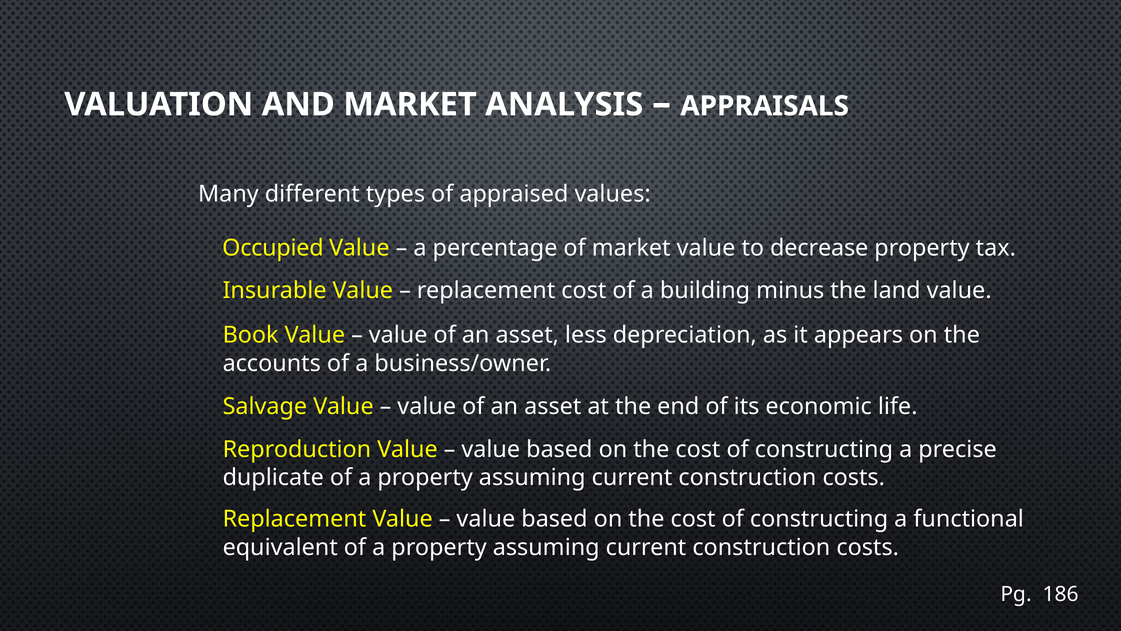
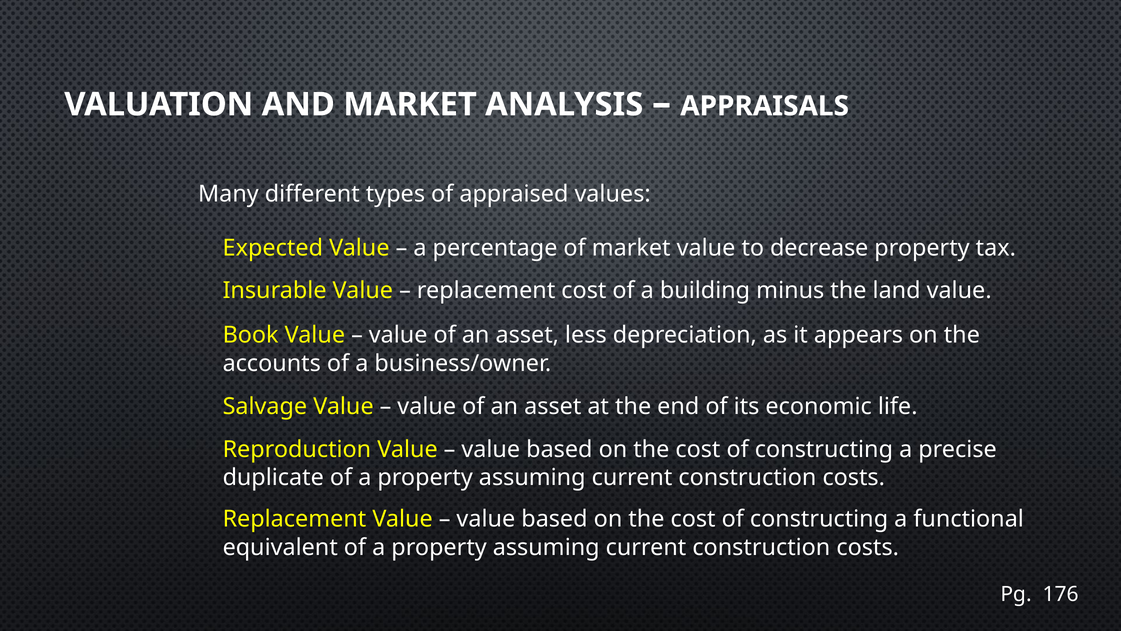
Occupied: Occupied -> Expected
186: 186 -> 176
